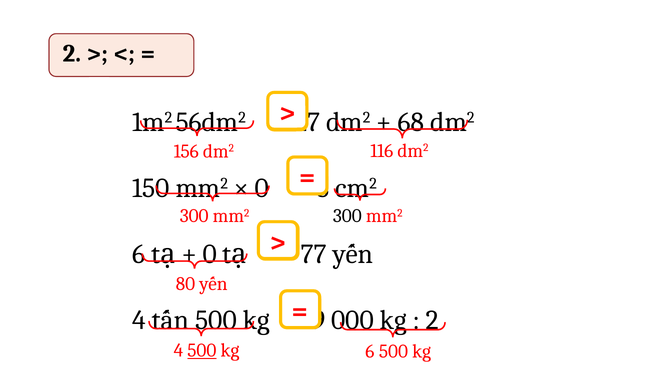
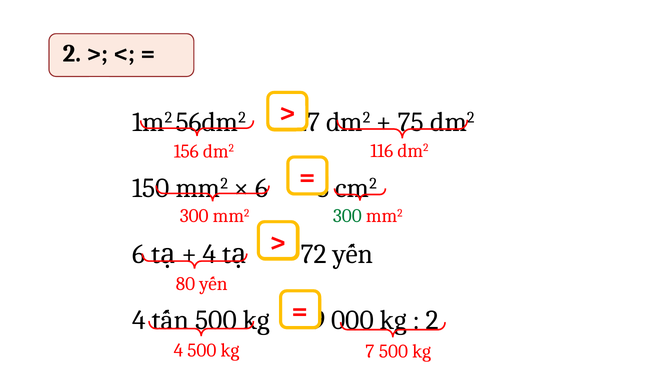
68: 68 -> 75
0 at (262, 188): 0 -> 6
300 at (347, 216) colour: black -> green
0 at (210, 254): 0 -> 4
77: 77 -> 72
500 at (202, 350) underline: present -> none
kg 6: 6 -> 7
